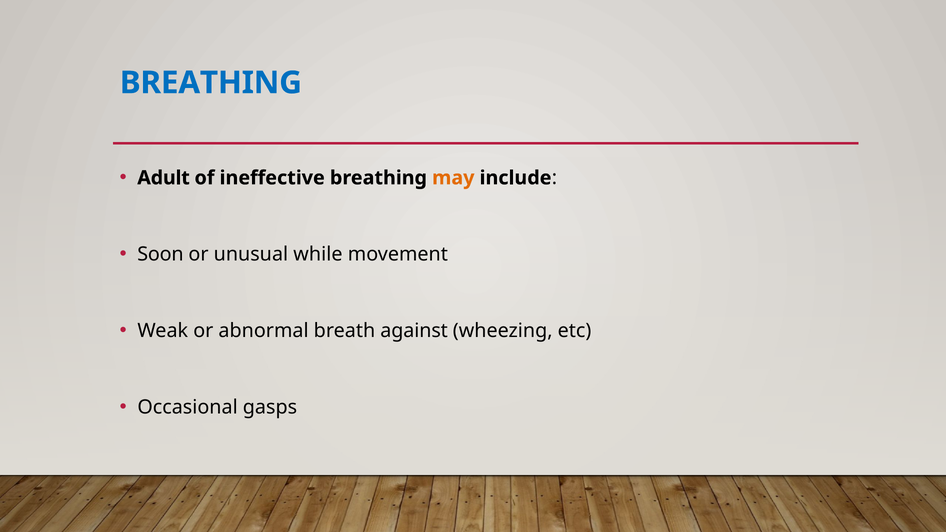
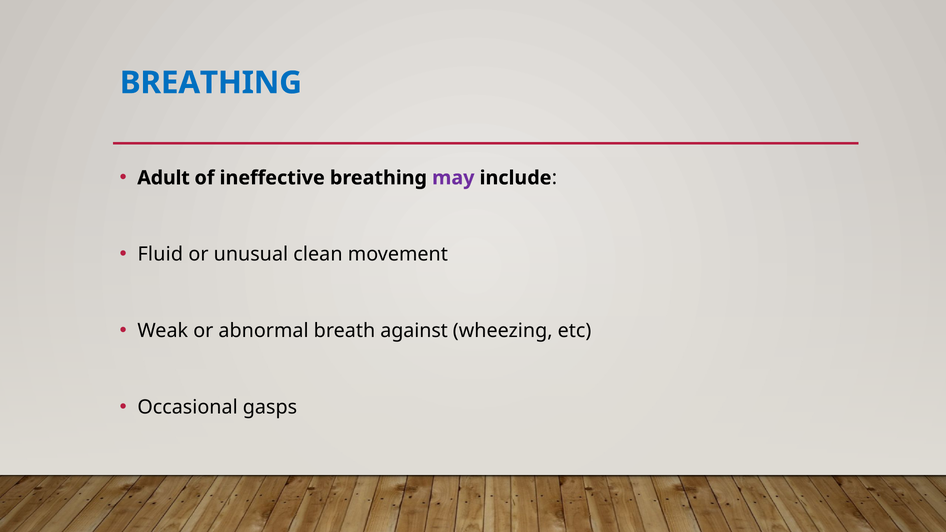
may colour: orange -> purple
Soon: Soon -> Fluid
while: while -> clean
